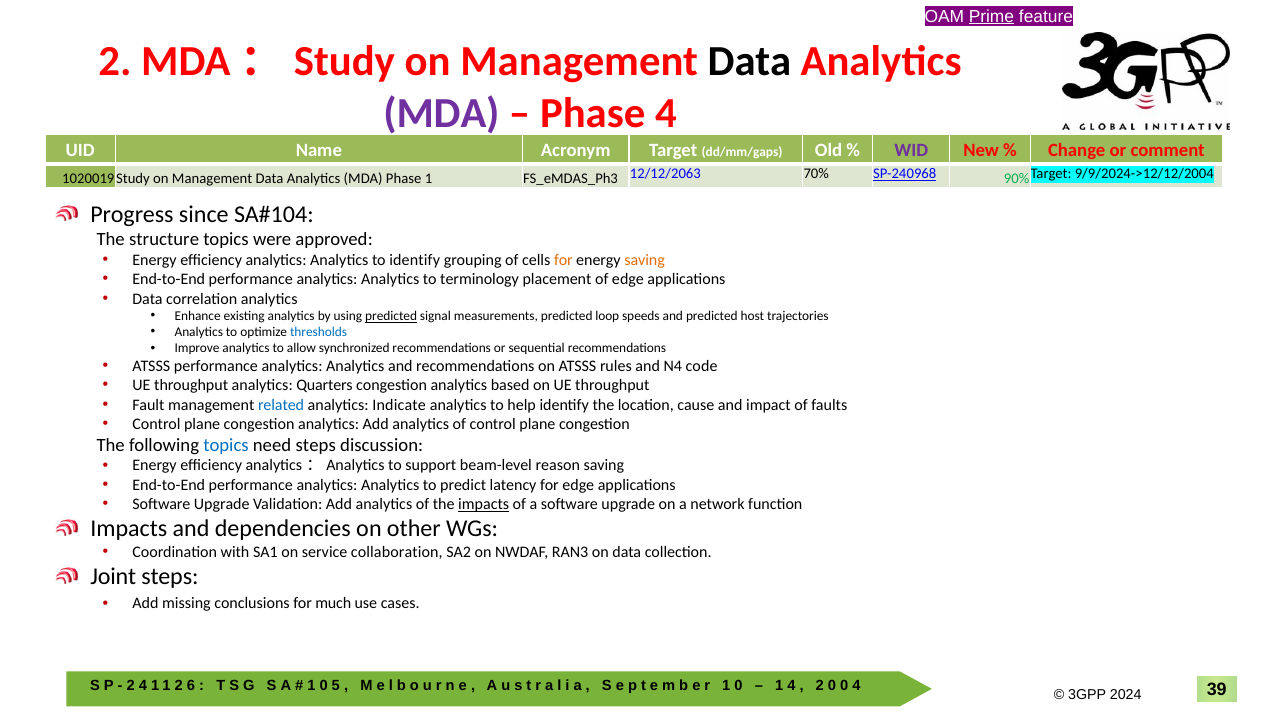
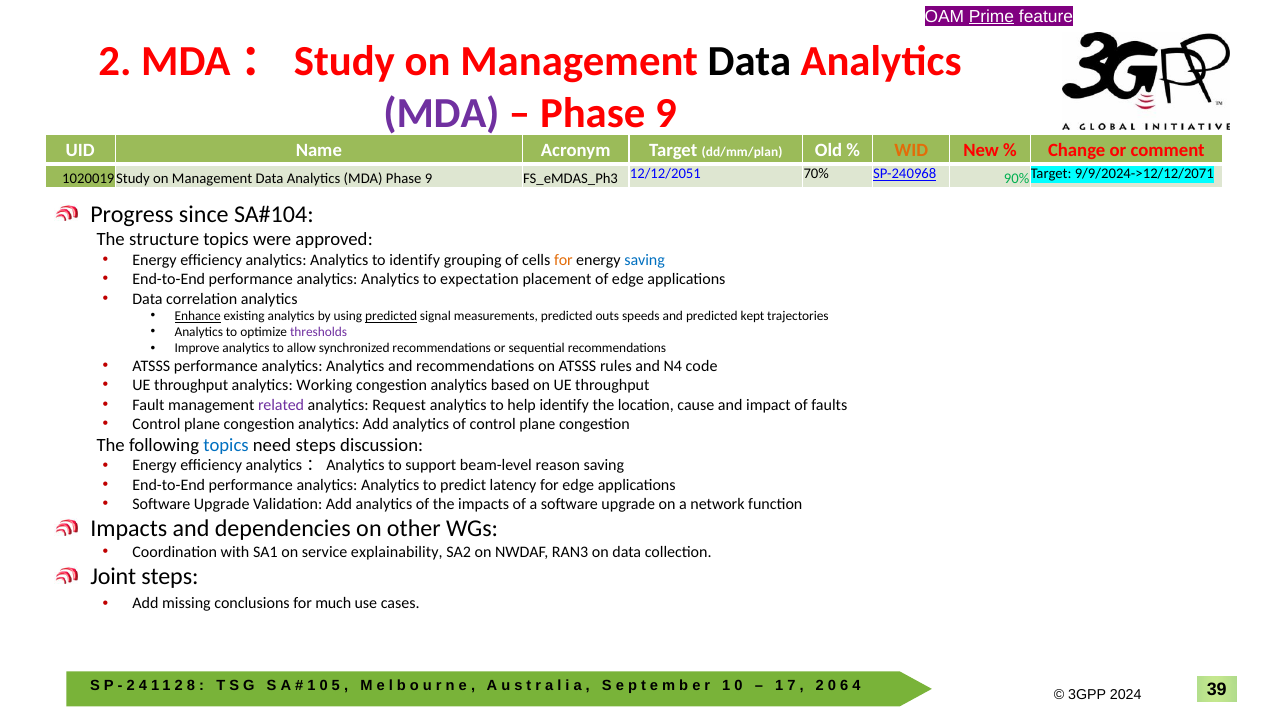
4 at (666, 113): 4 -> 9
dd/mm/gaps: dd/mm/gaps -> dd/mm/plan
WID colour: purple -> orange
MDA Phase 1: 1 -> 9
12/12/2063: 12/12/2063 -> 12/12/2051
9/9/2024->12/12/2004: 9/9/2024->12/12/2004 -> 9/9/2024->12/12/2071
saving at (645, 260) colour: orange -> blue
terminology: terminology -> expectation
Enhance underline: none -> present
loop: loop -> outs
host: host -> kept
thresholds colour: blue -> purple
Quarters: Quarters -> Working
related colour: blue -> purple
Indicate: Indicate -> Request
impacts at (484, 504) underline: present -> none
collaboration: collaboration -> explainability
6: 6 -> 8
4 at (791, 685): 4 -> 7
0 at (844, 685): 0 -> 6
